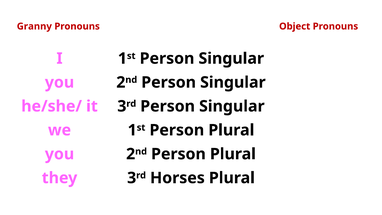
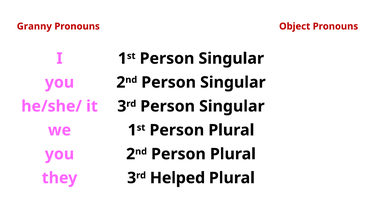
Horses: Horses -> Helped
